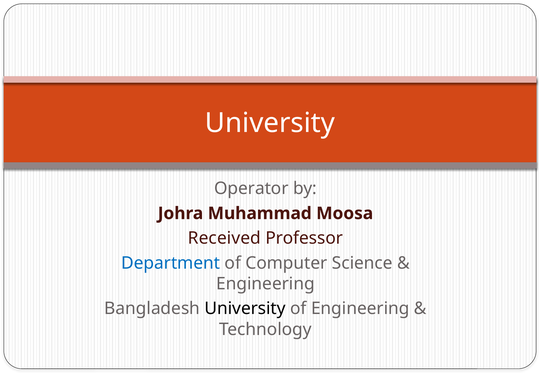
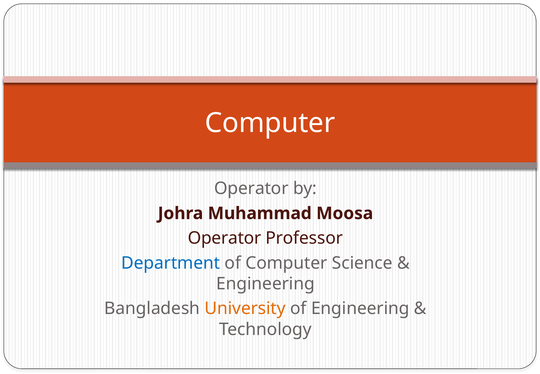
University at (270, 123): University -> Computer
Received at (224, 238): Received -> Operator
University at (245, 308) colour: black -> orange
